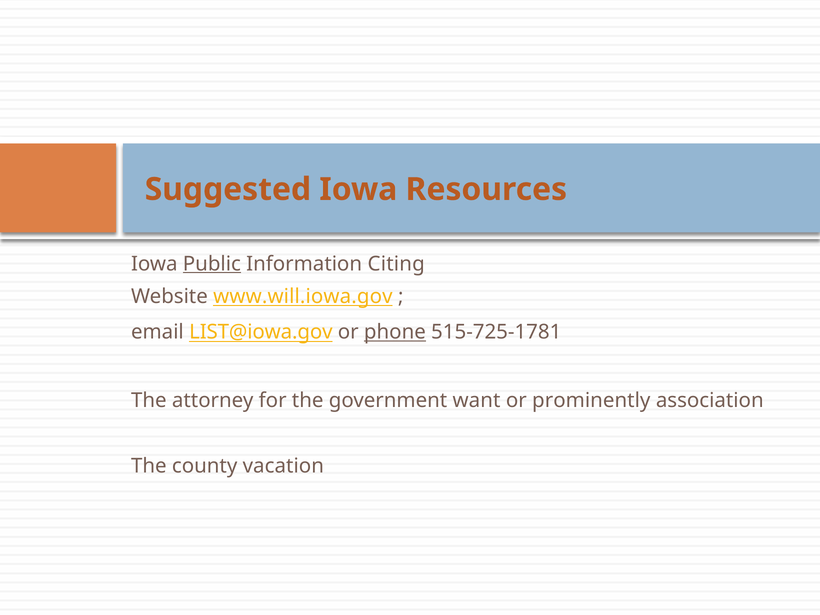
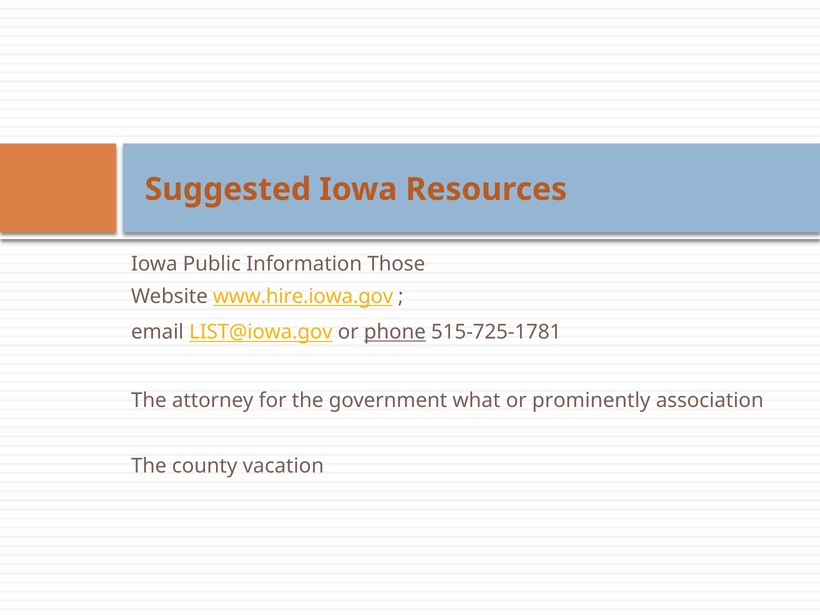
Public underline: present -> none
Citing: Citing -> Those
www.will.iowa.gov: www.will.iowa.gov -> www.hire.iowa.gov
want: want -> what
